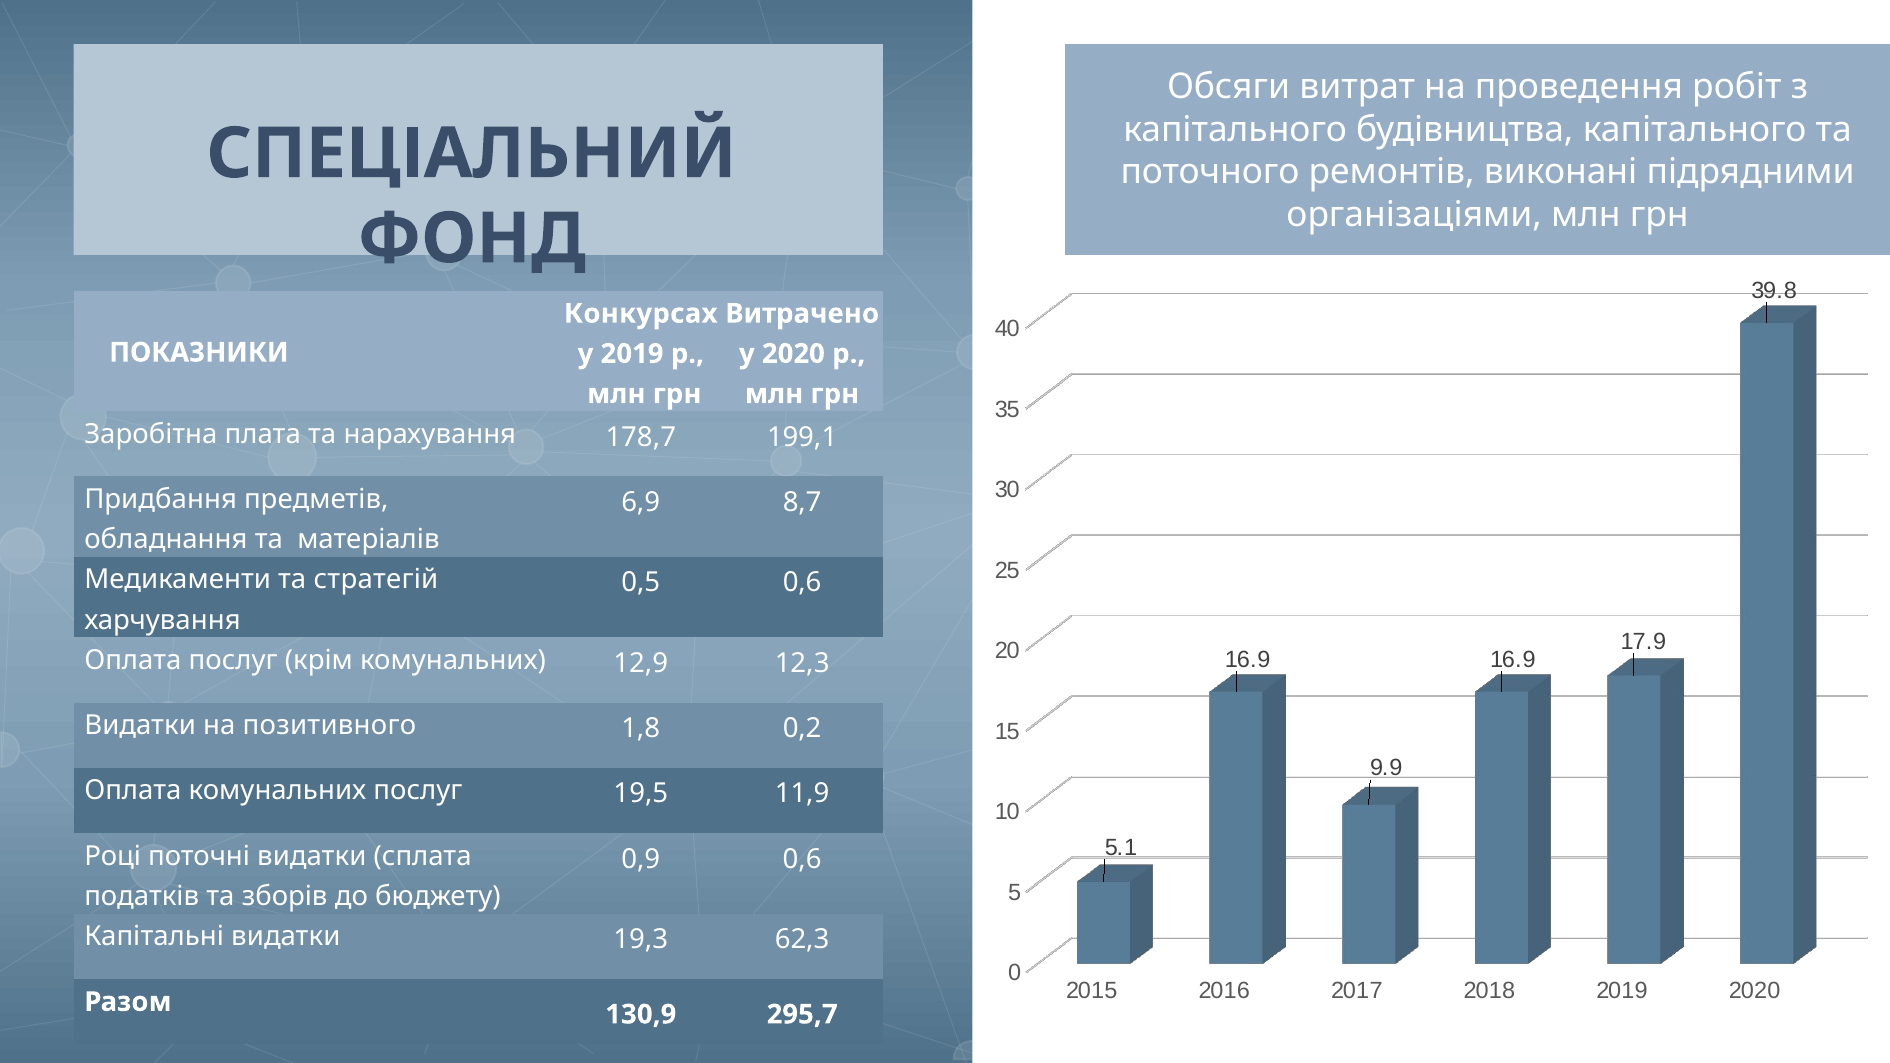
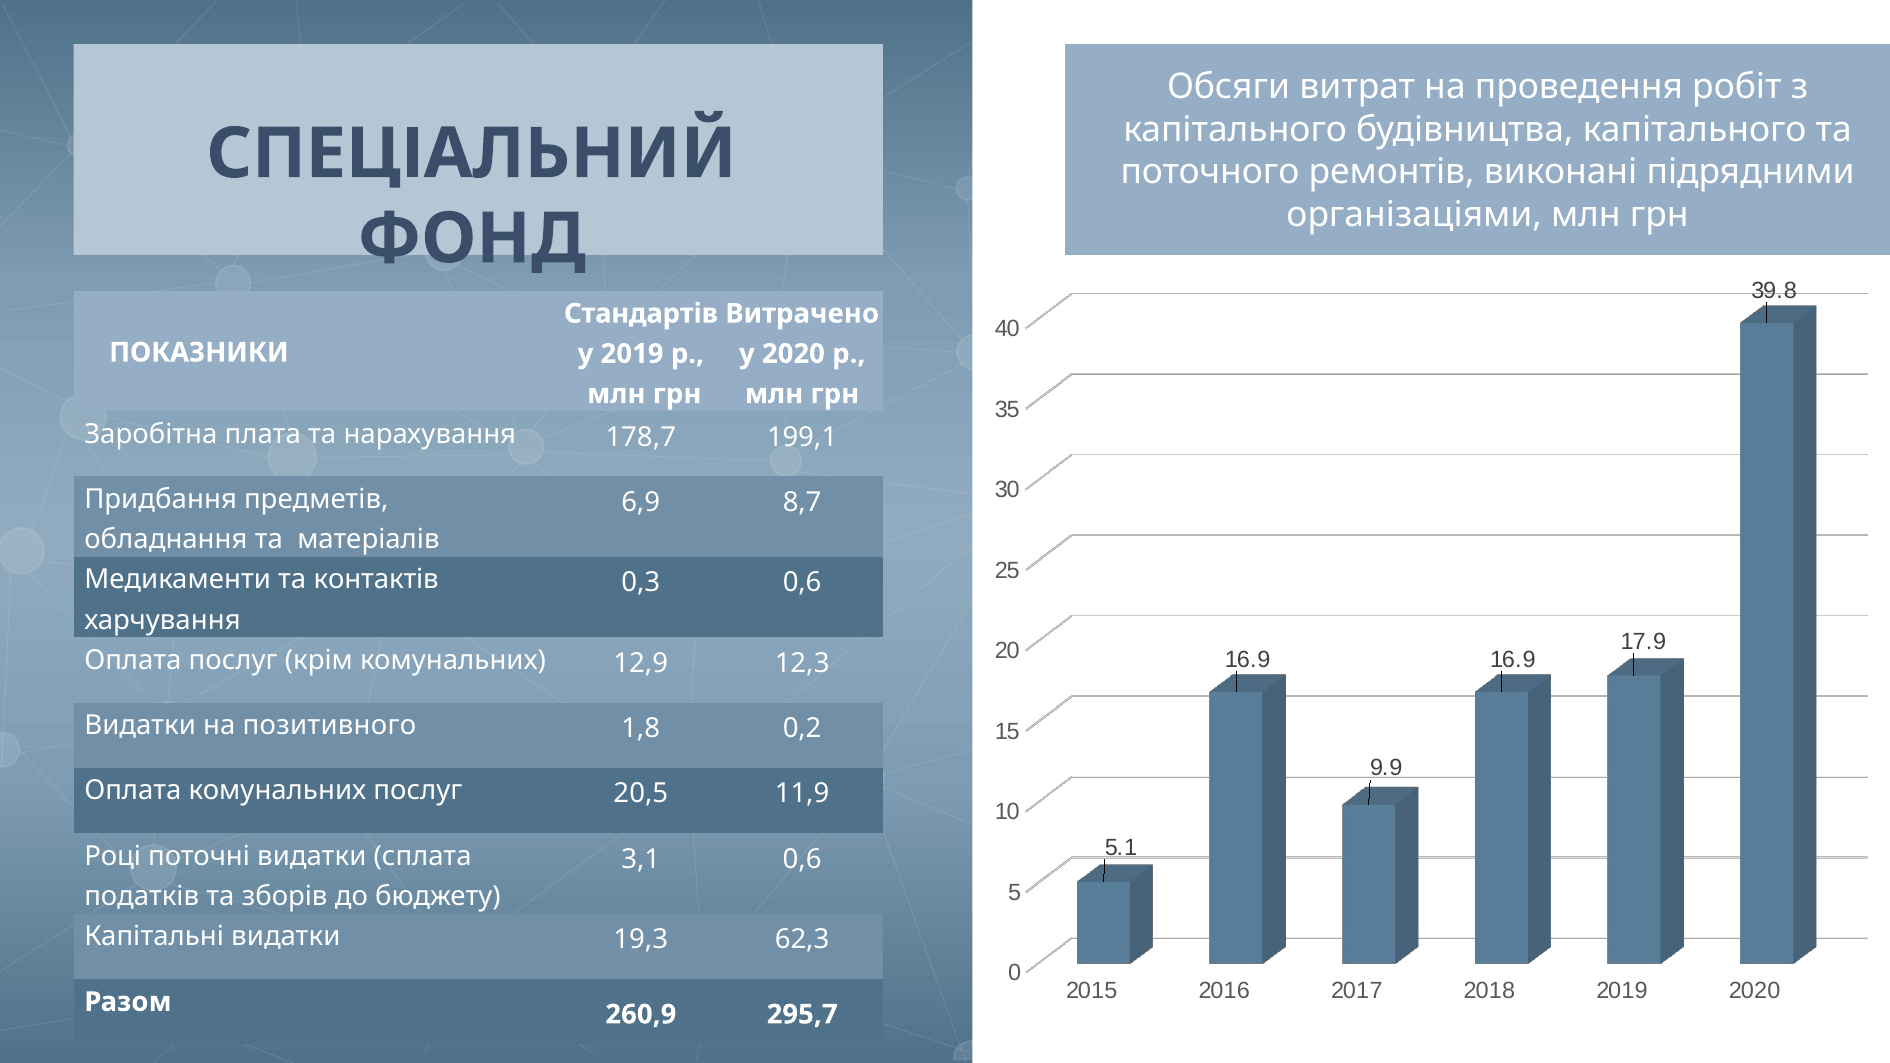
Конкурсах: Конкурсах -> Стандартів
стратегій: стратегій -> контактів
0,5: 0,5 -> 0,3
19,5: 19,5 -> 20,5
0,9: 0,9 -> 3,1
130,9: 130,9 -> 260,9
